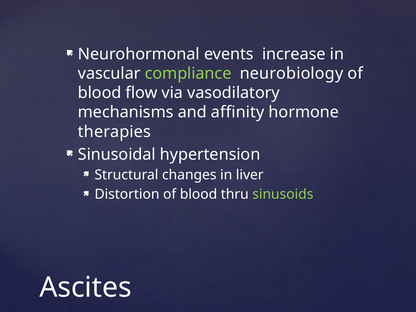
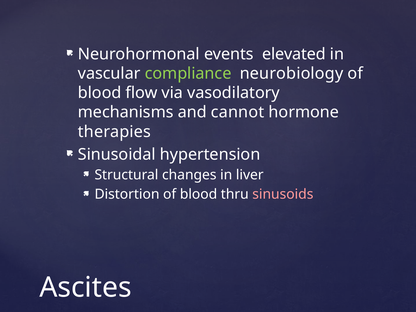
increase: increase -> elevated
affinity: affinity -> cannot
sinusoids colour: light green -> pink
